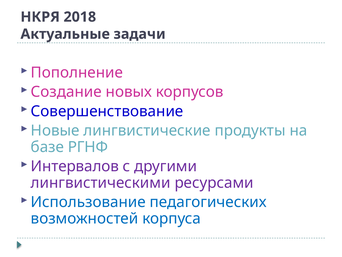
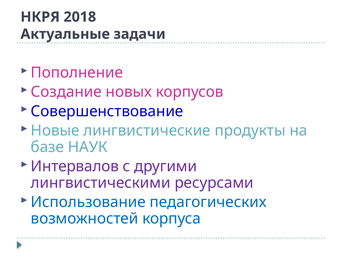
РГНФ: РГНФ -> НАУК
